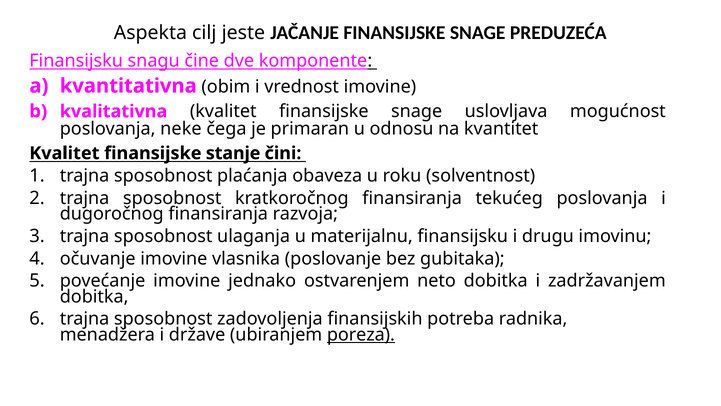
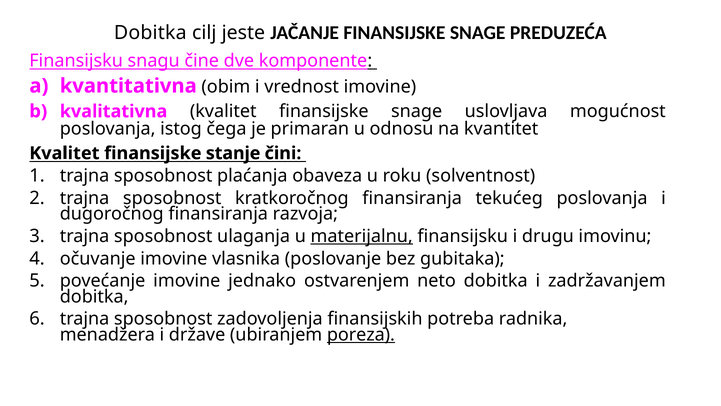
Aspekta at (150, 33): Aspekta -> Dobitka
neke: neke -> istog
materijalnu underline: none -> present
